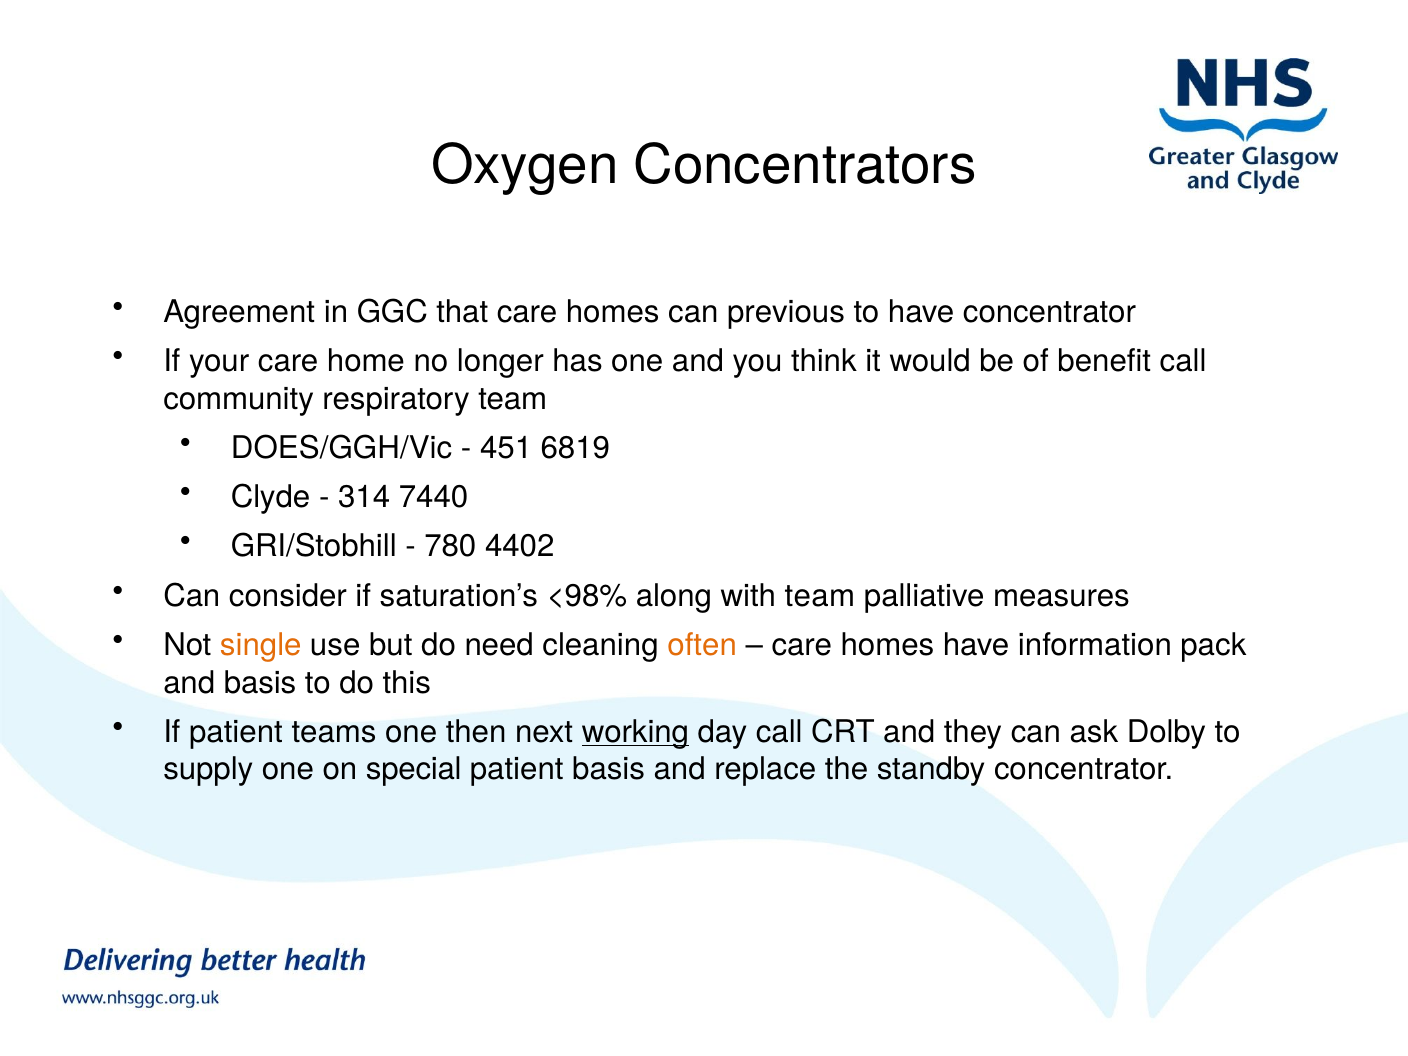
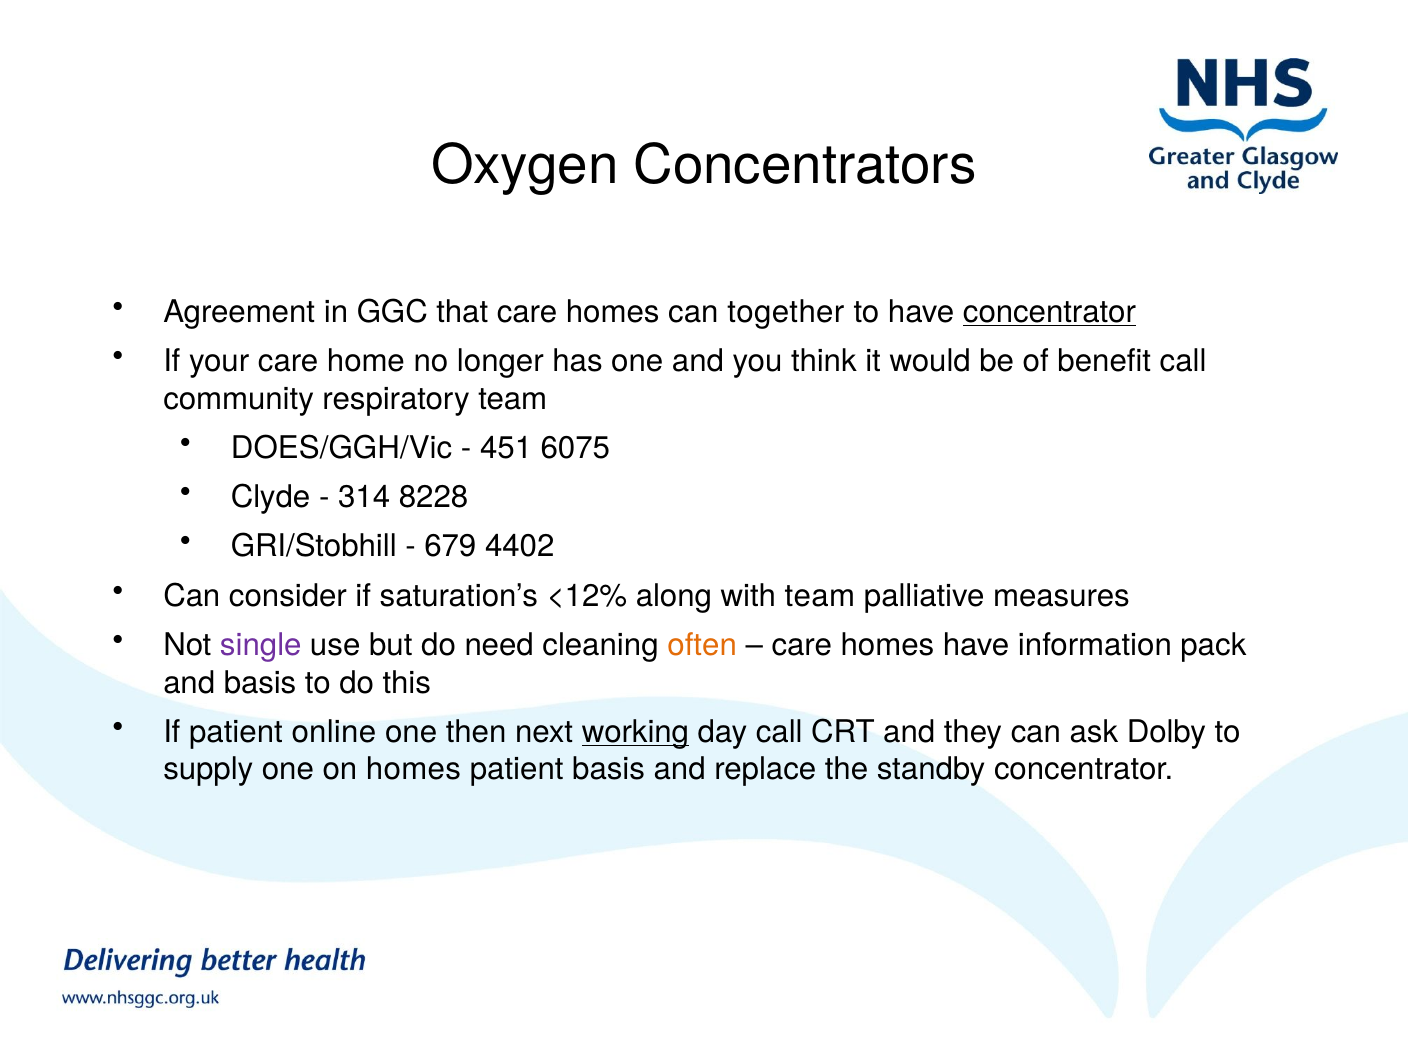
previous: previous -> together
concentrator at (1049, 312) underline: none -> present
6819: 6819 -> 6075
7440: 7440 -> 8228
780: 780 -> 679
<98%: <98% -> <12%
single colour: orange -> purple
teams: teams -> online
on special: special -> homes
